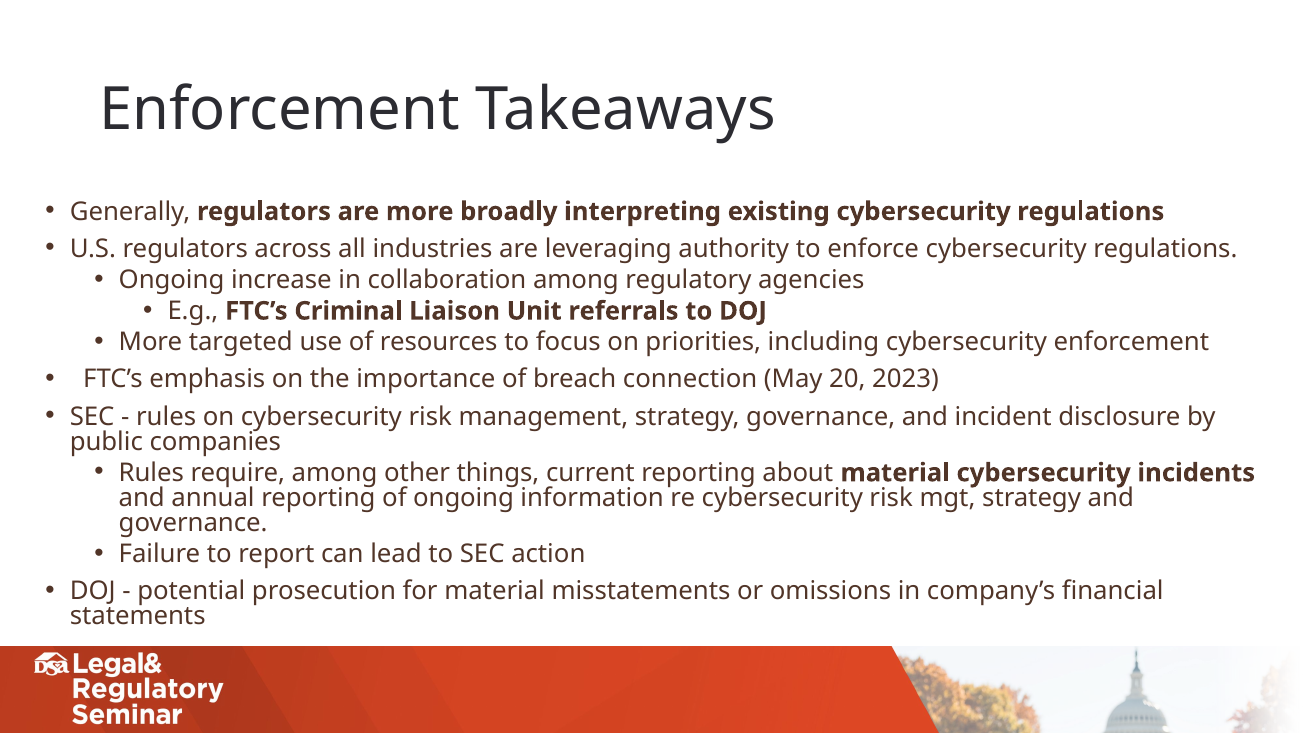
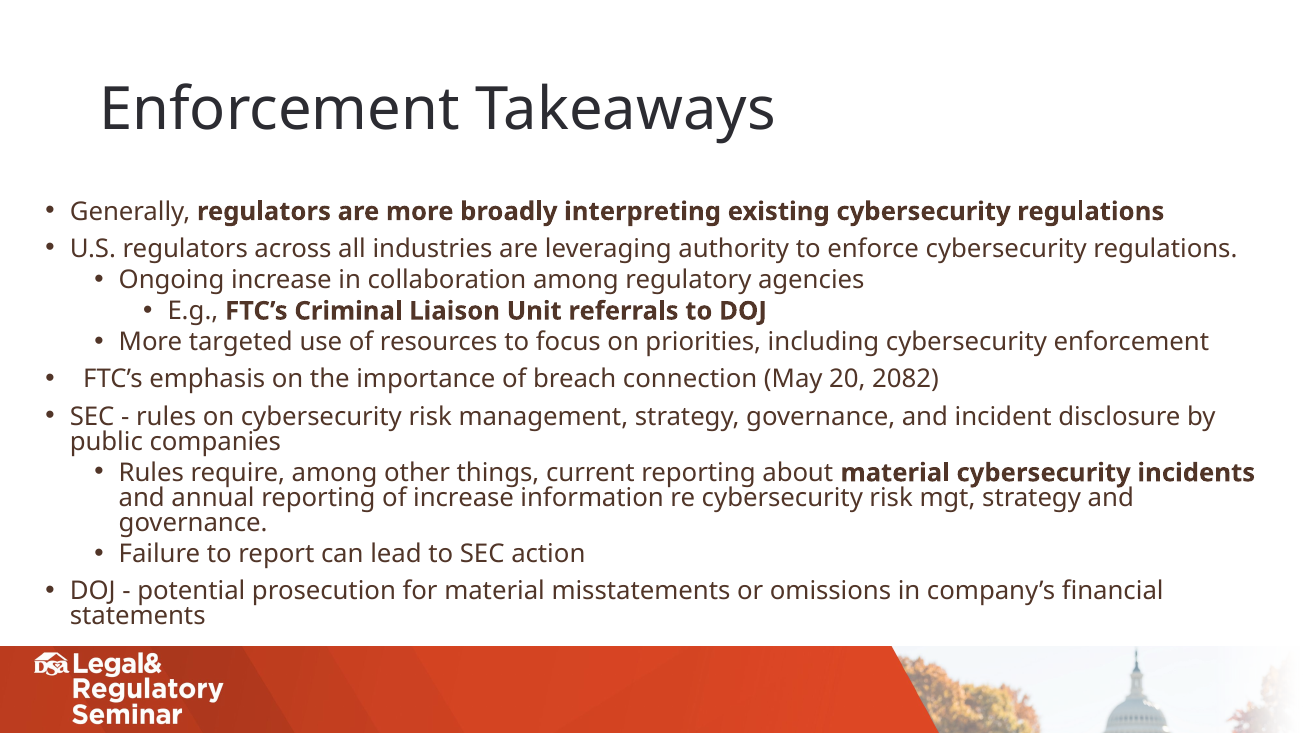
2023: 2023 -> 2082
of ongoing: ongoing -> increase
